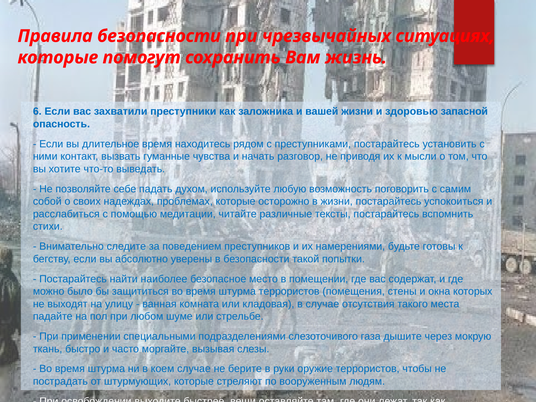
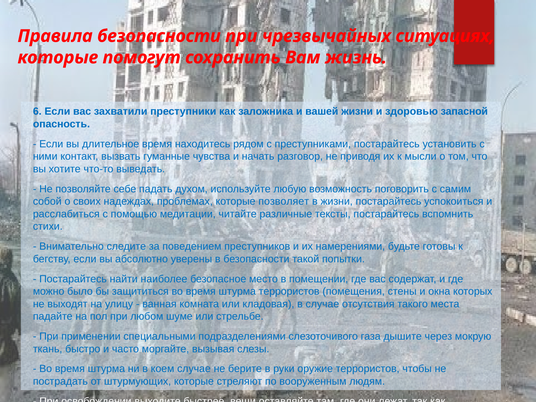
осторожно: осторожно -> позволяет
